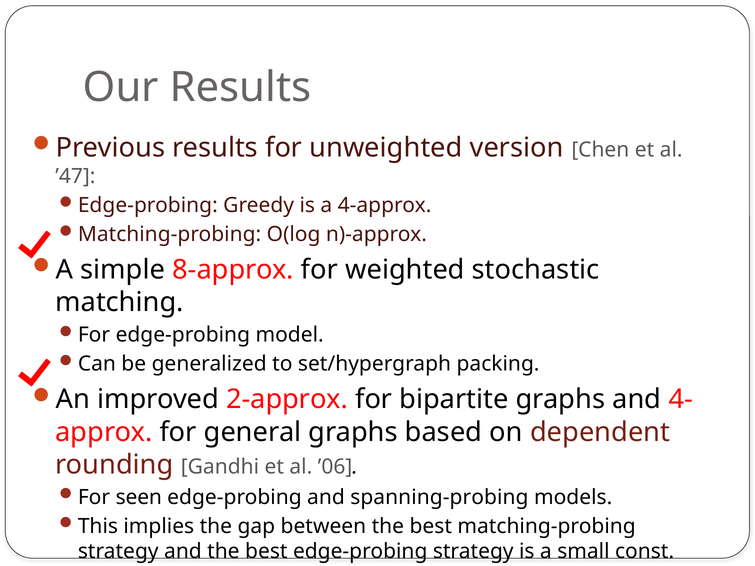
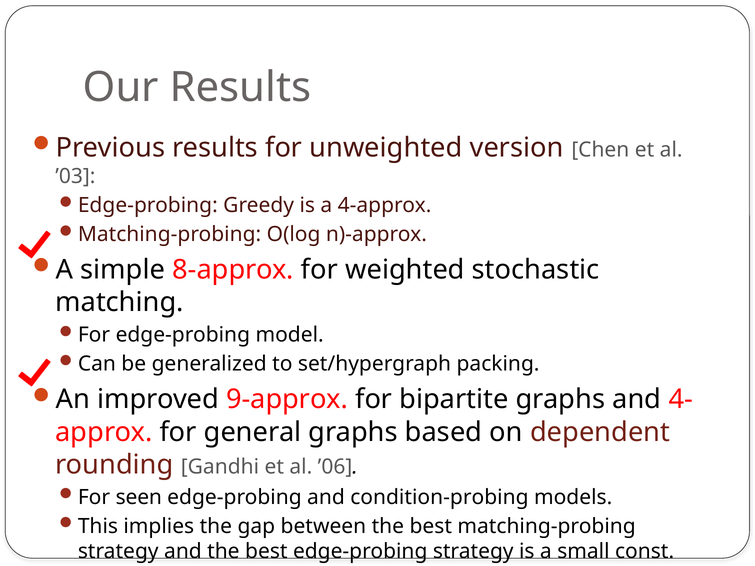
’47: ’47 -> ’03
2-approx: 2-approx -> 9-approx
spanning-probing: spanning-probing -> condition-probing
